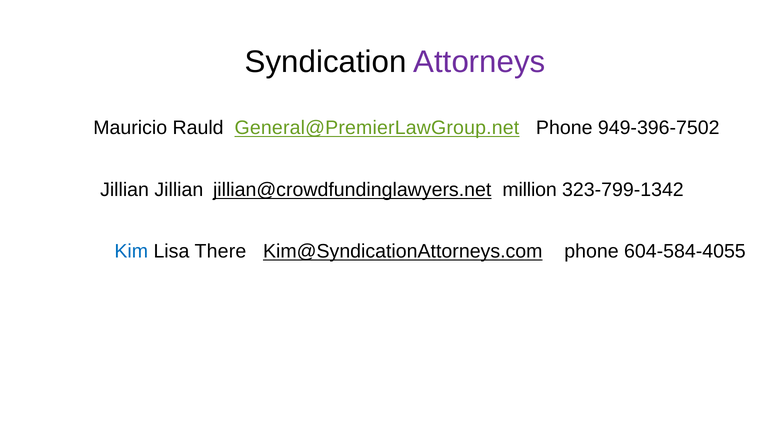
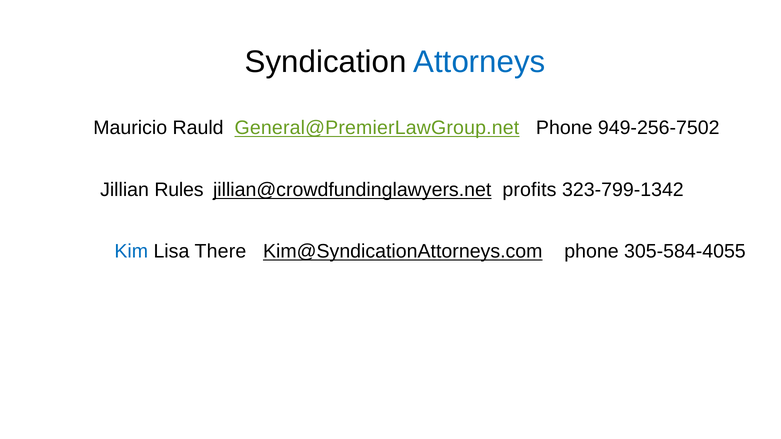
Attorneys colour: purple -> blue
949-396-7502: 949-396-7502 -> 949-256-7502
Jillian Jillian: Jillian -> Rules
million: million -> profits
604-584-4055: 604-584-4055 -> 305-584-4055
